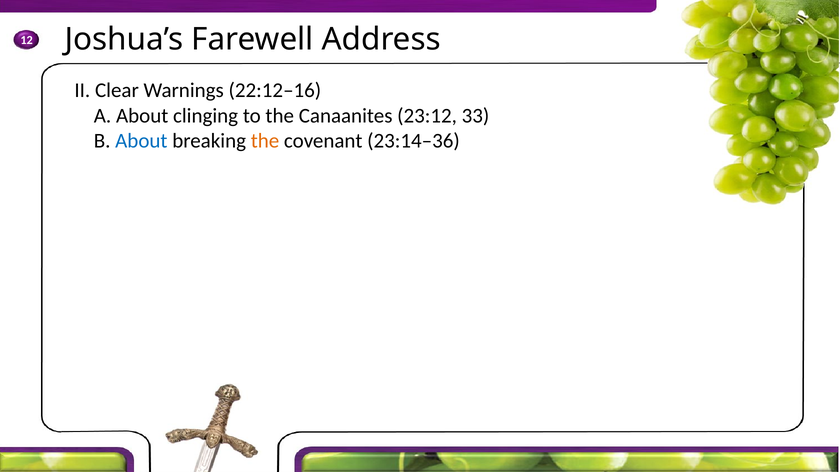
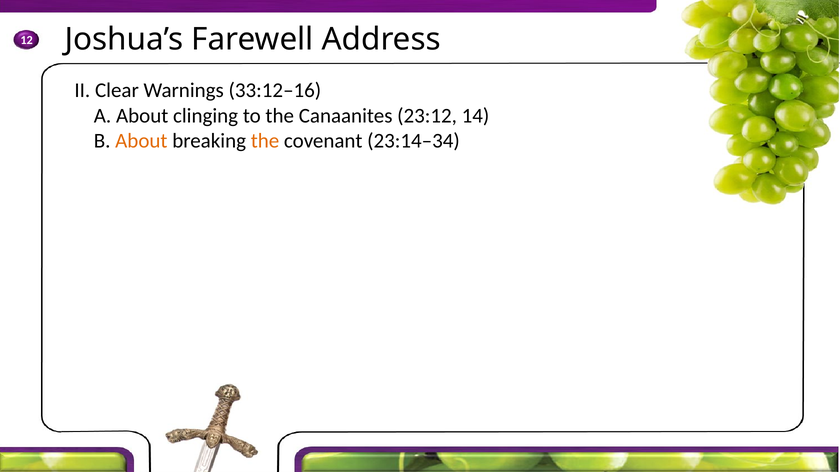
22:12–16: 22:12–16 -> 33:12–16
33: 33 -> 14
About at (141, 141) colour: blue -> orange
23:14–36: 23:14–36 -> 23:14–34
